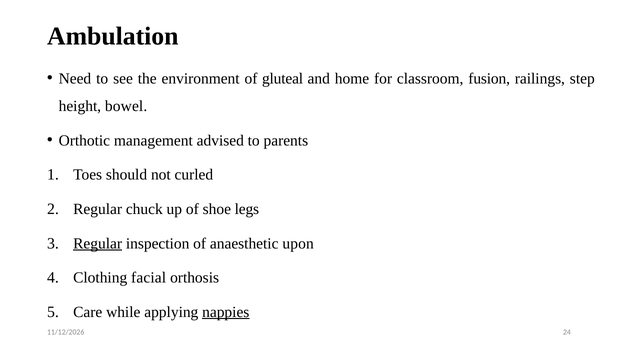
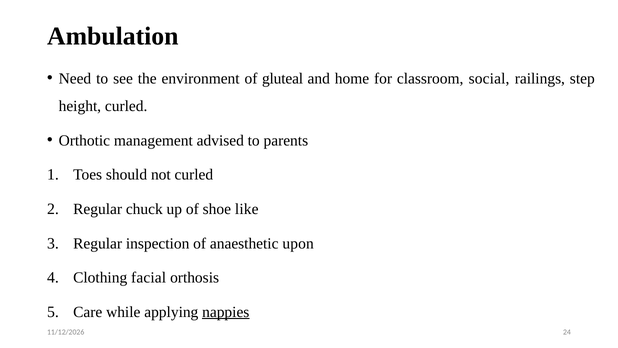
fusion: fusion -> social
height bowel: bowel -> curled
legs: legs -> like
Regular at (98, 243) underline: present -> none
